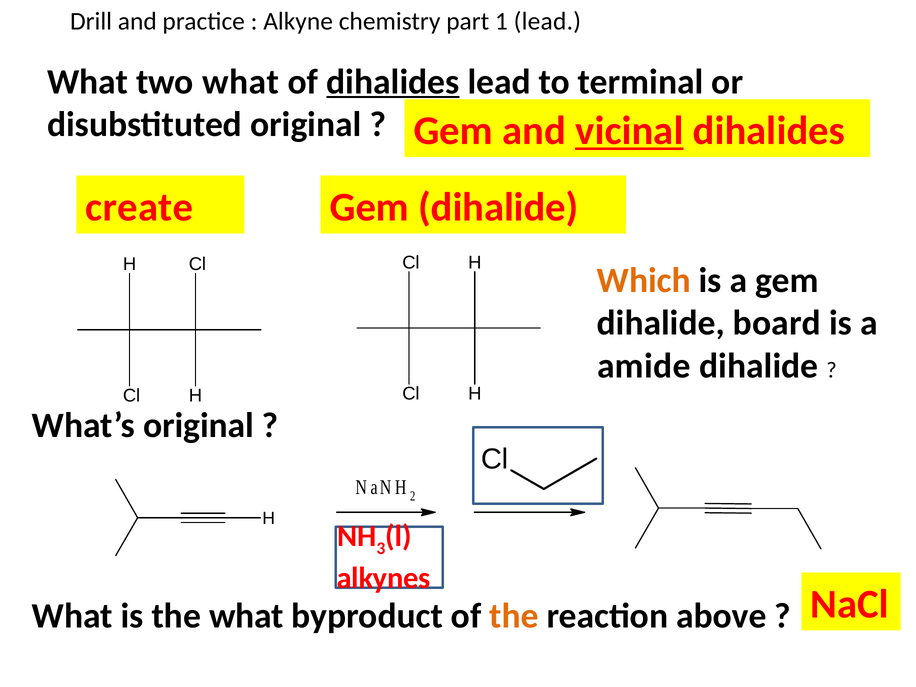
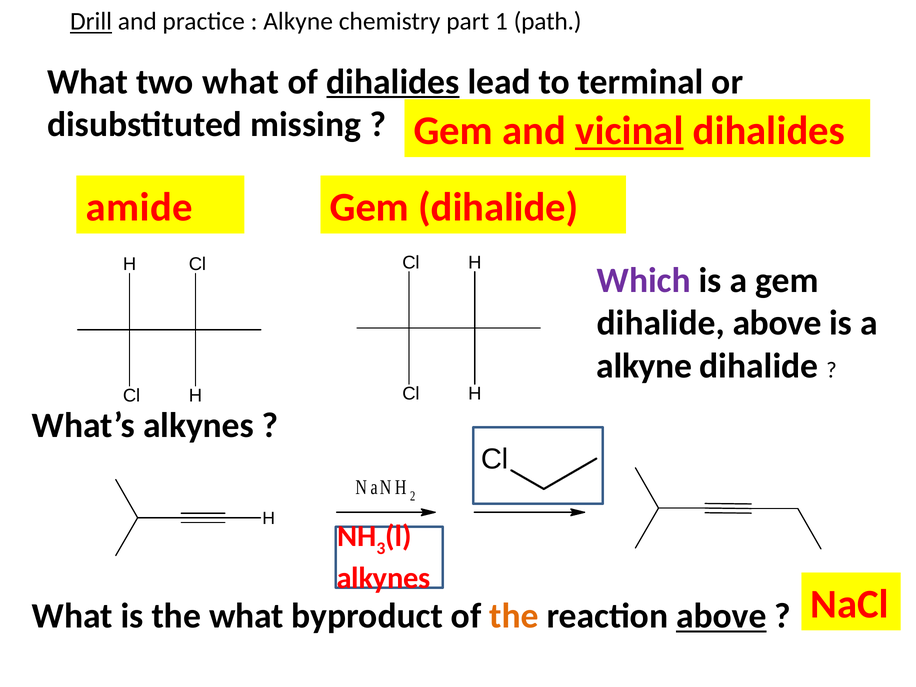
Drill underline: none -> present
1 lead: lead -> path
disubstituted original: original -> missing
create: create -> amide
Which colour: orange -> purple
dihalide board: board -> above
amide at (644, 366): amide -> alkyne
What’s original: original -> alkynes
above at (721, 616) underline: none -> present
